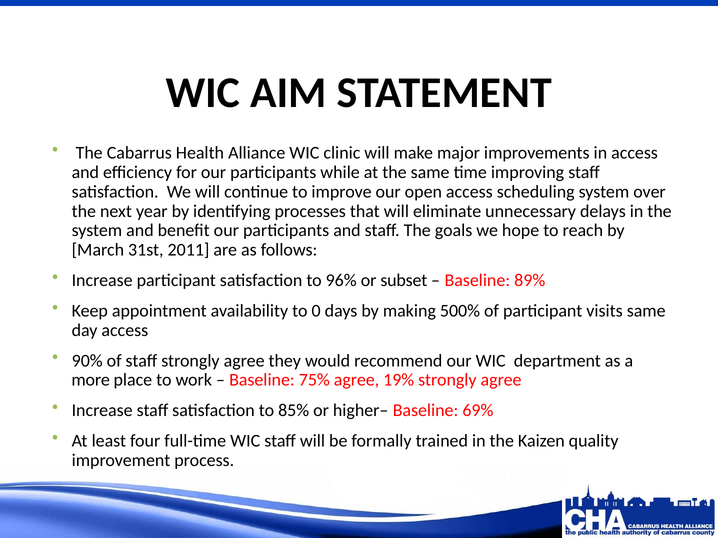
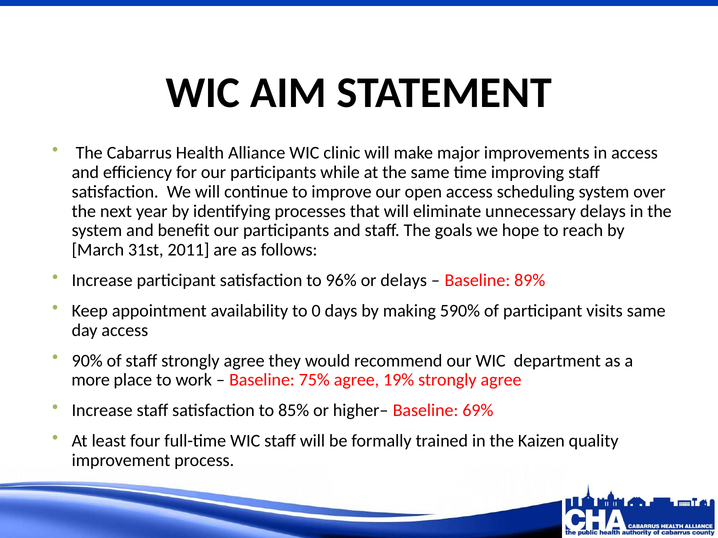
or subset: subset -> delays
500%: 500% -> 590%
